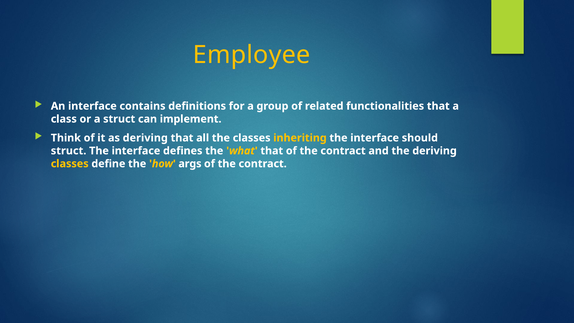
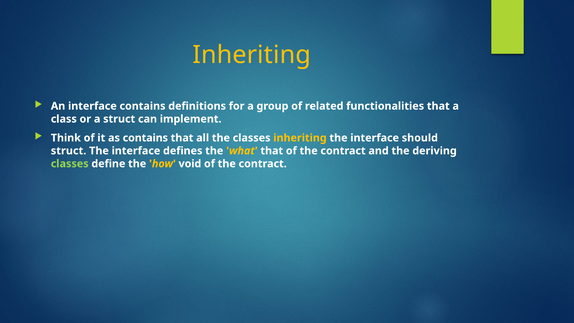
Employee at (252, 55): Employee -> Inheriting
as deriving: deriving -> contains
classes at (70, 164) colour: yellow -> light green
args: args -> void
